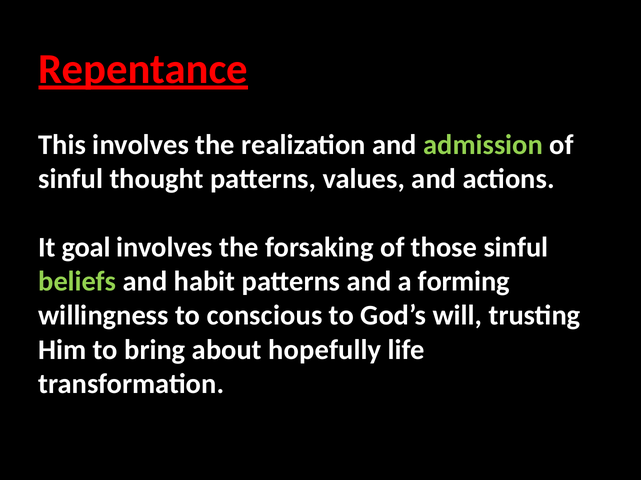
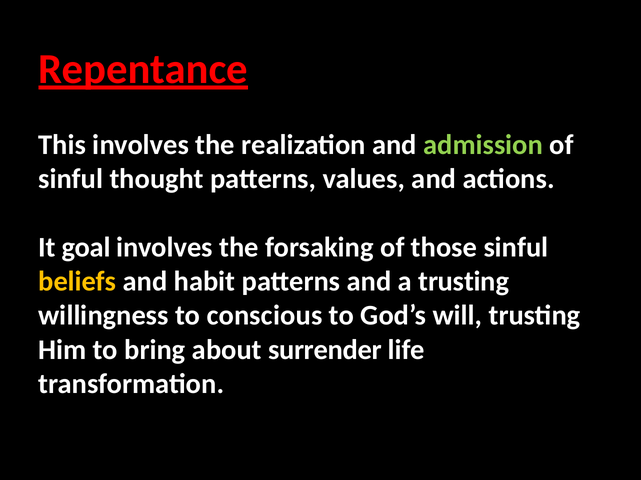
beliefs colour: light green -> yellow
a forming: forming -> trusting
hopefully: hopefully -> surrender
